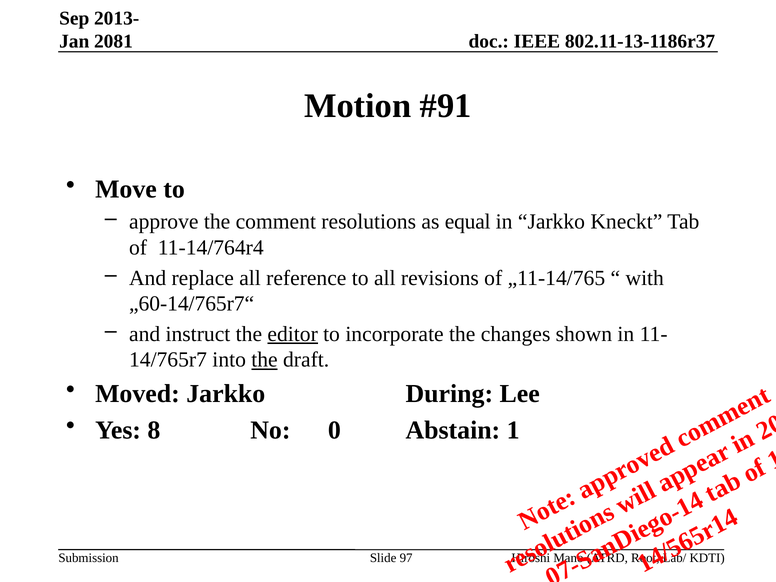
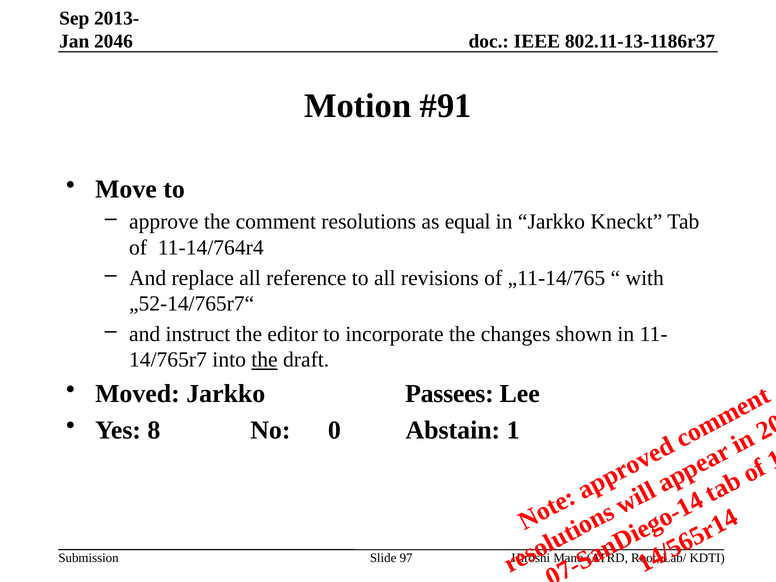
2081: 2081 -> 2046
„60-14/765r7“: „60-14/765r7“ -> „52-14/765r7“
editor underline: present -> none
During: During -> Passees
